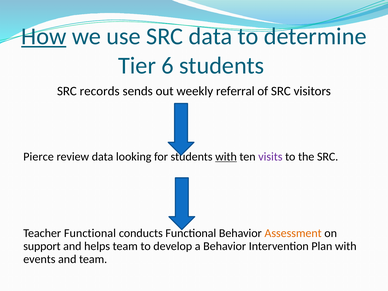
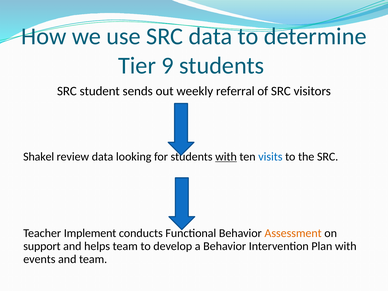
How underline: present -> none
6: 6 -> 9
records: records -> student
Pierce: Pierce -> Shakel
visits colour: purple -> blue
Teacher Functional: Functional -> Implement
